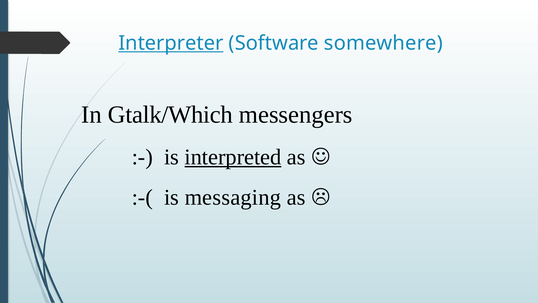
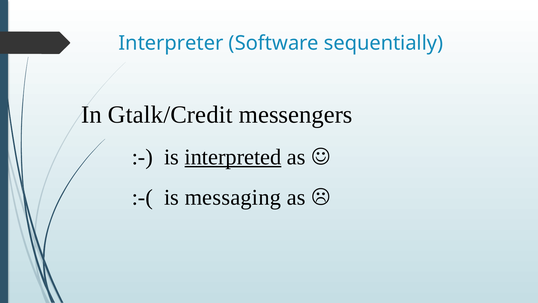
Interpreter underline: present -> none
somewhere: somewhere -> sequentially
Gtalk/Which: Gtalk/Which -> Gtalk/Credit
